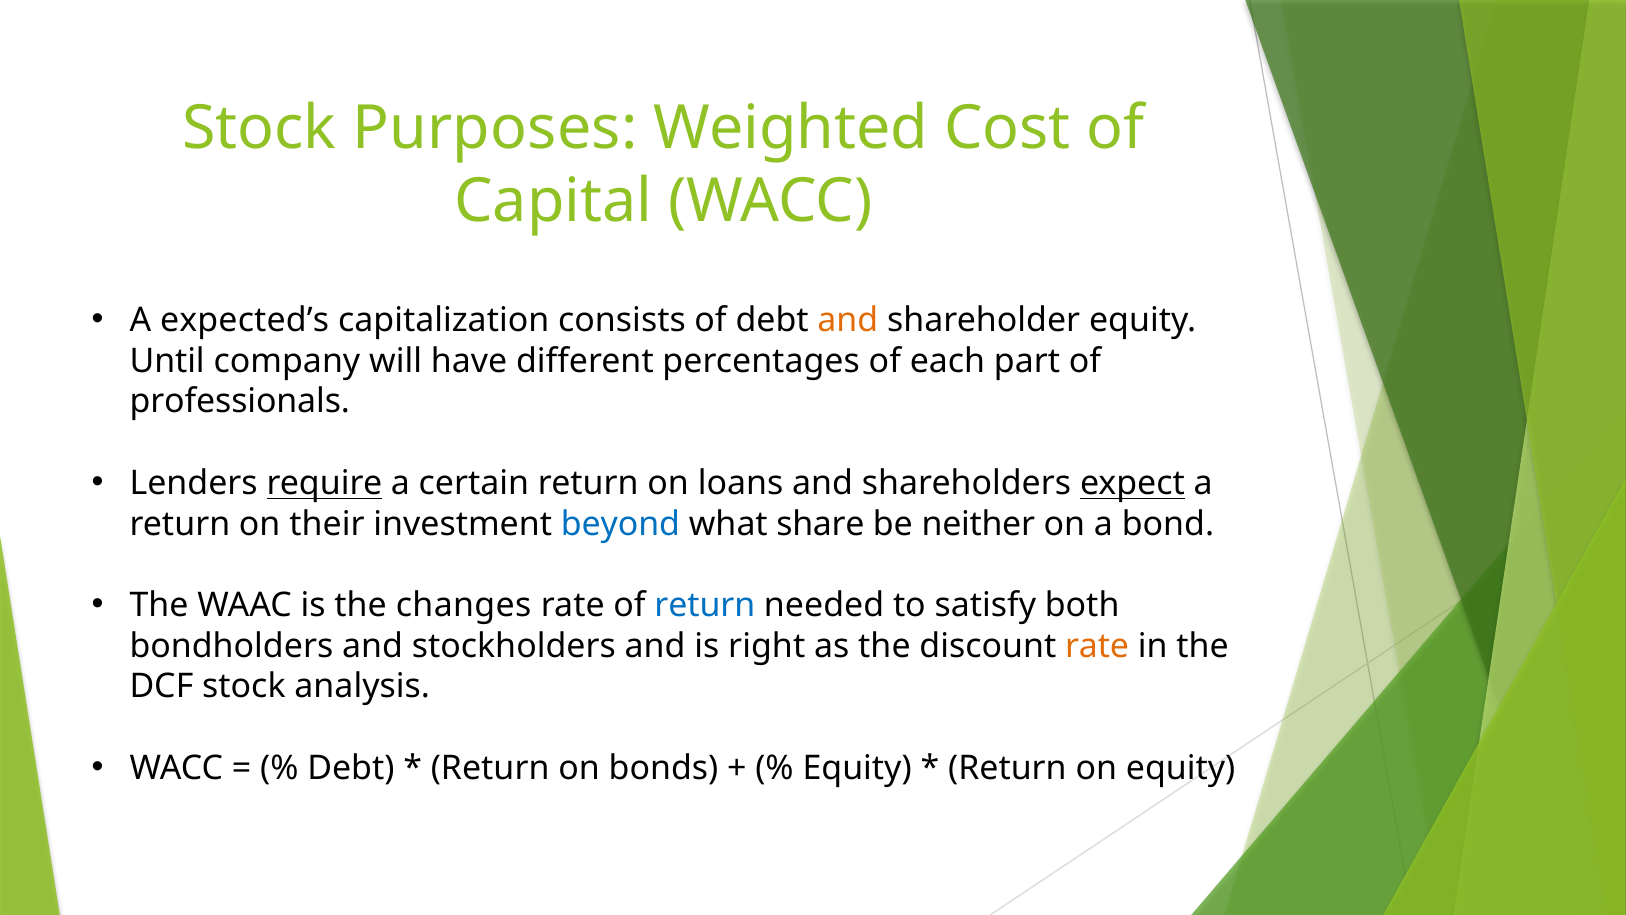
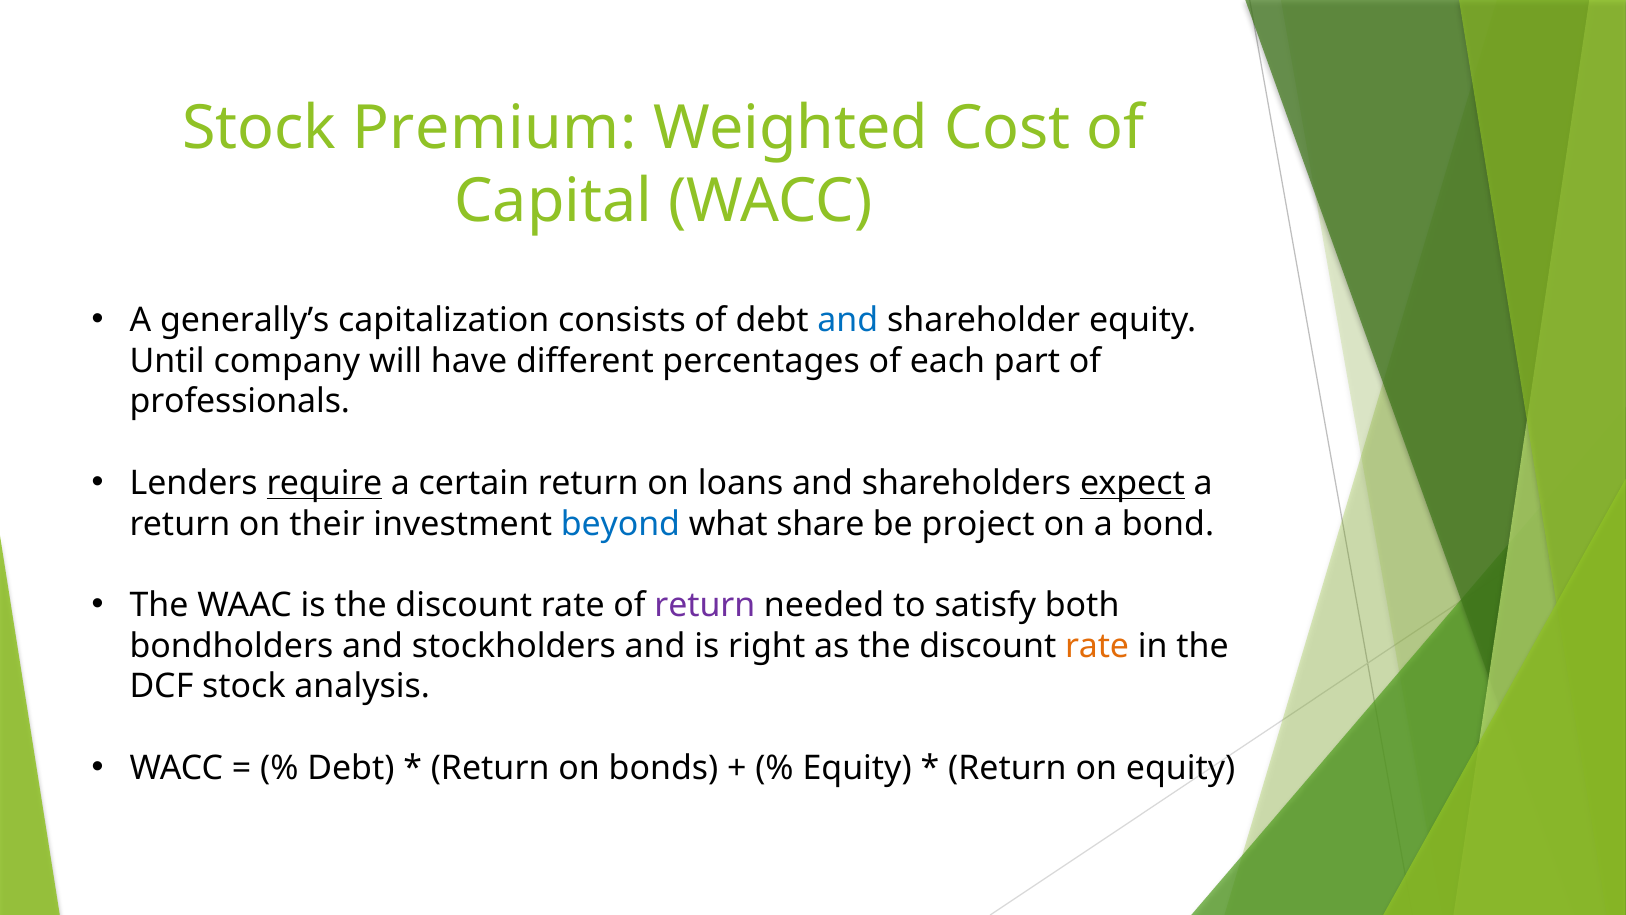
Purposes: Purposes -> Premium
expected’s: expected’s -> generally’s
and at (848, 320) colour: orange -> blue
neither: neither -> project
is the changes: changes -> discount
return at (705, 605) colour: blue -> purple
